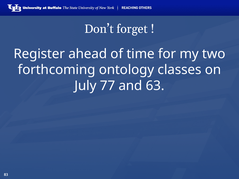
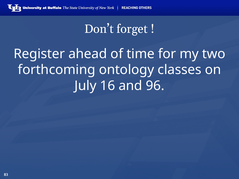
77: 77 -> 16
63: 63 -> 96
